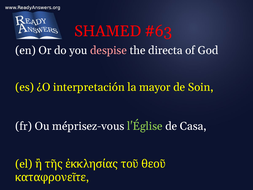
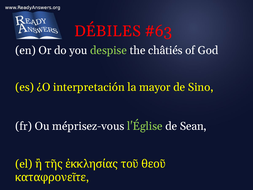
SHAMED: SHAMED -> DÉBILES
despise colour: pink -> light green
directa: directa -> châtiés
Soin: Soin -> Sino
Casa: Casa -> Sean
